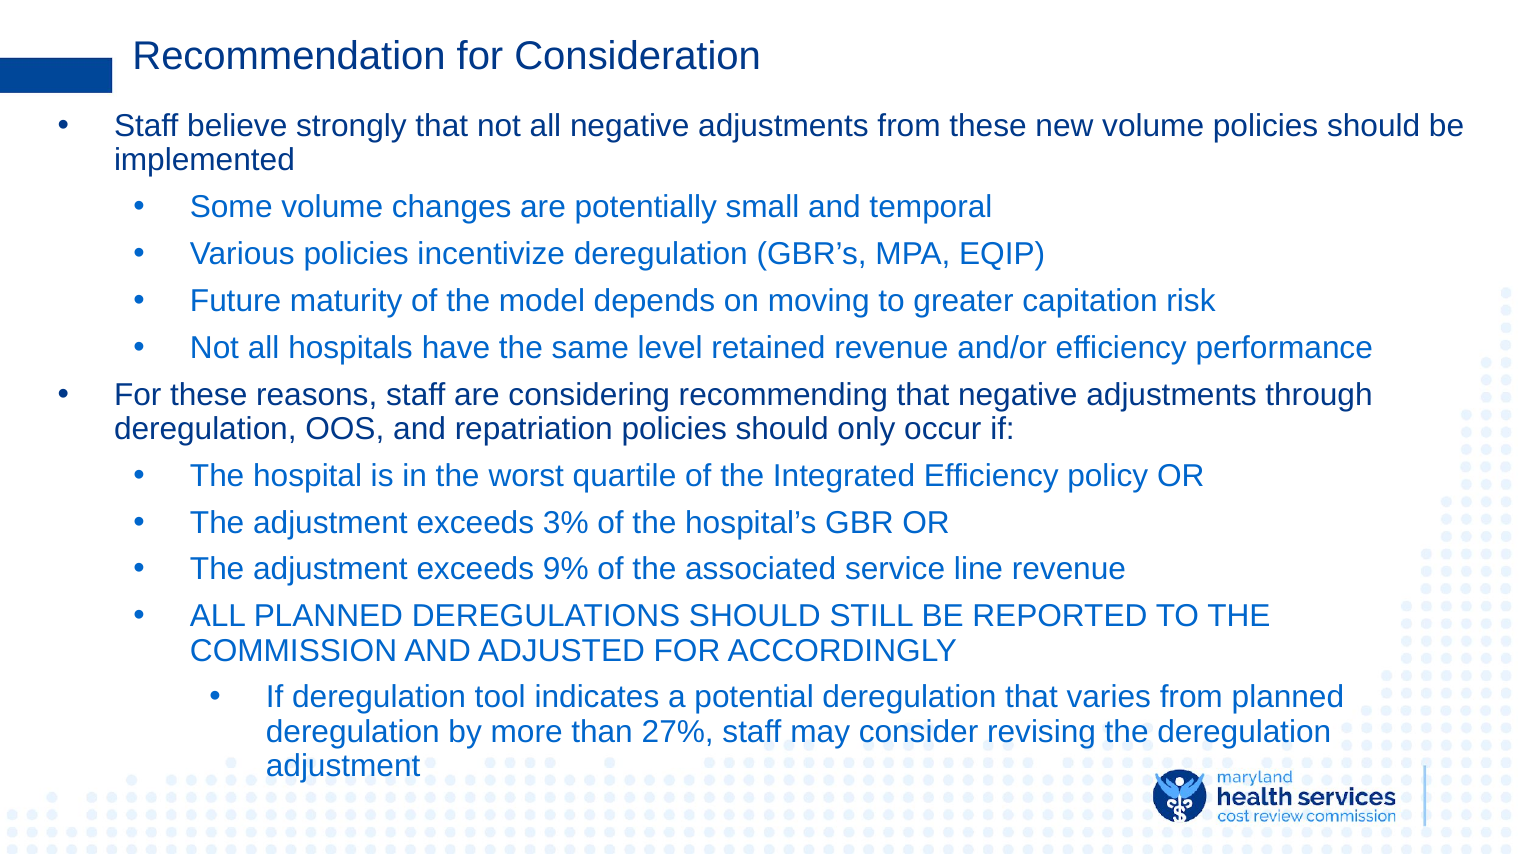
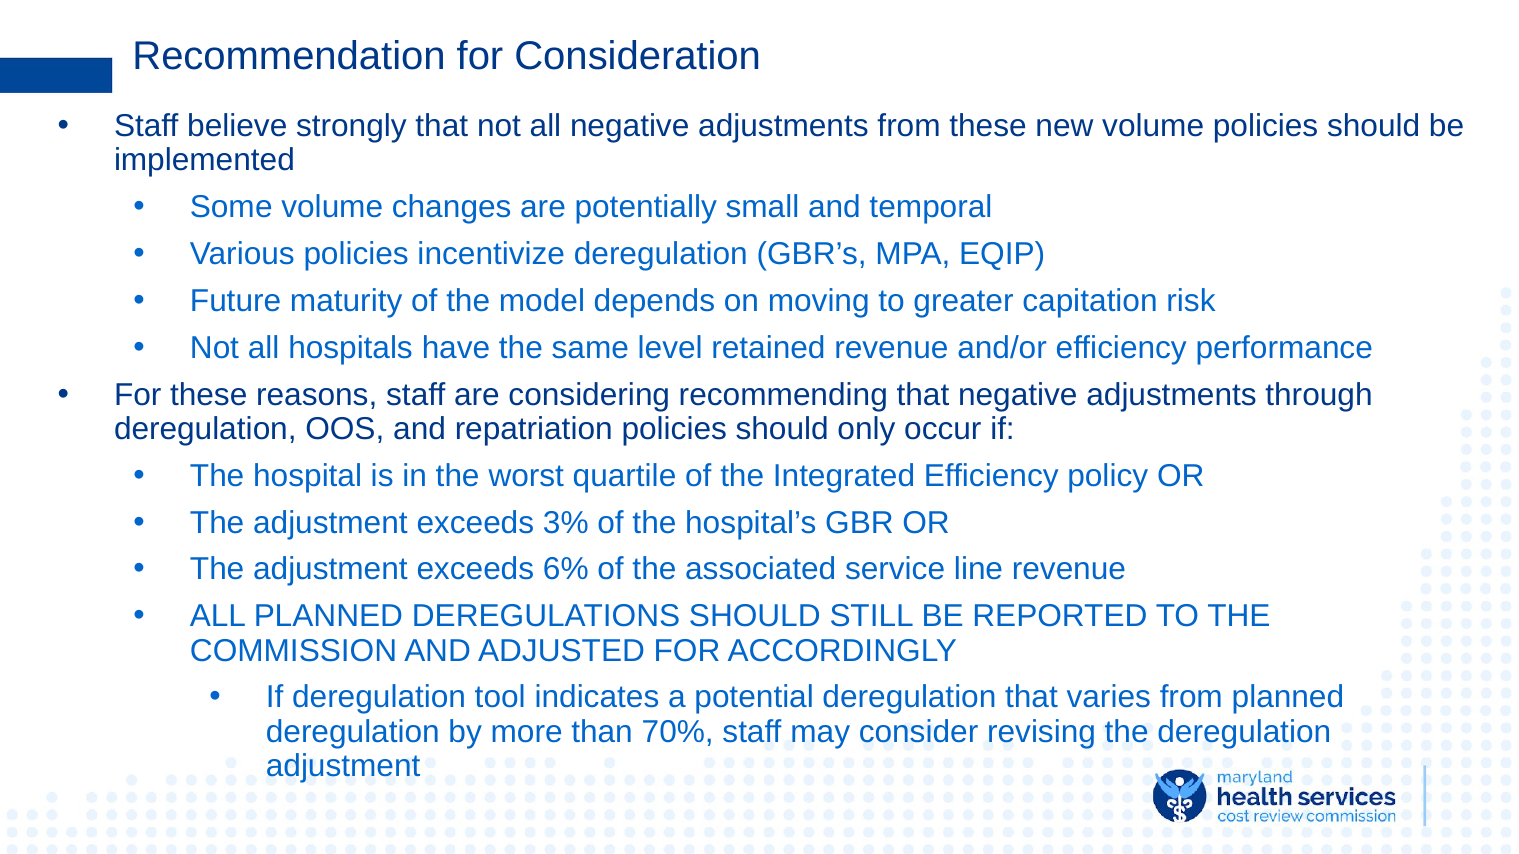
9%: 9% -> 6%
27%: 27% -> 70%
